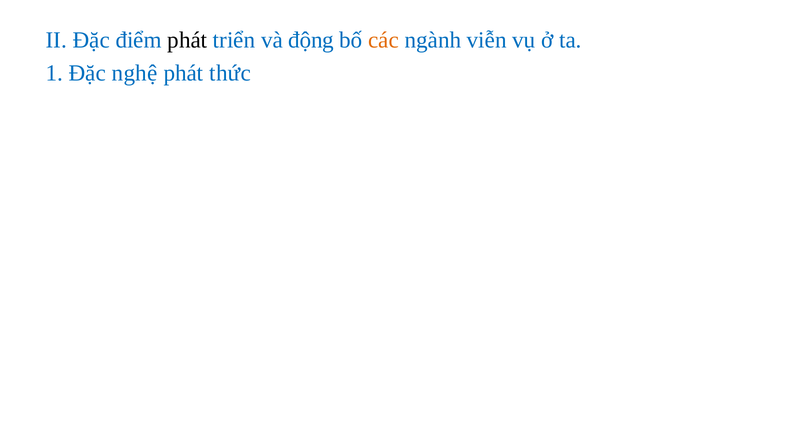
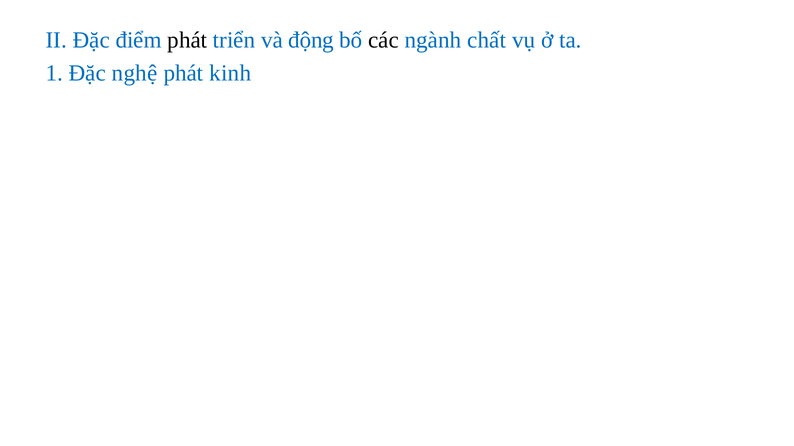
các colour: orange -> black
viễn: viễn -> chất
thức: thức -> kinh
